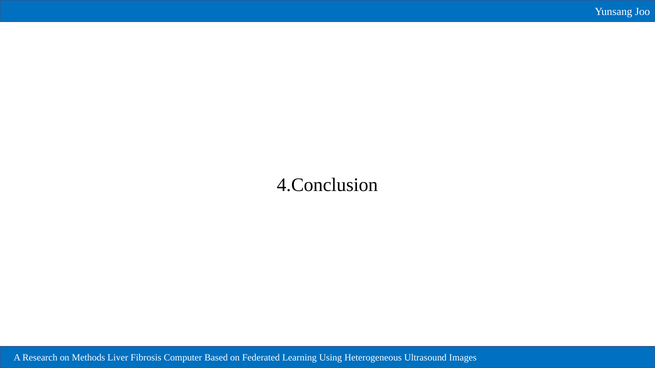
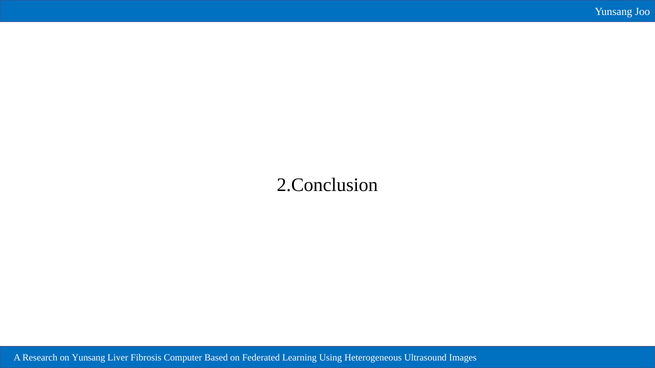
4.Conclusion: 4.Conclusion -> 2.Conclusion
on Methods: Methods -> Yunsang
